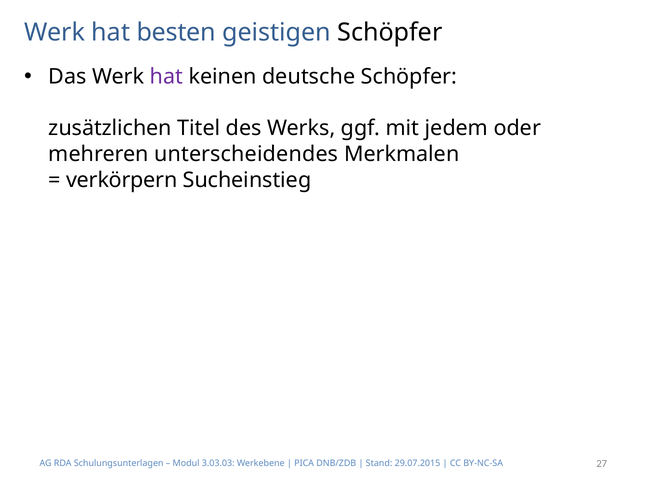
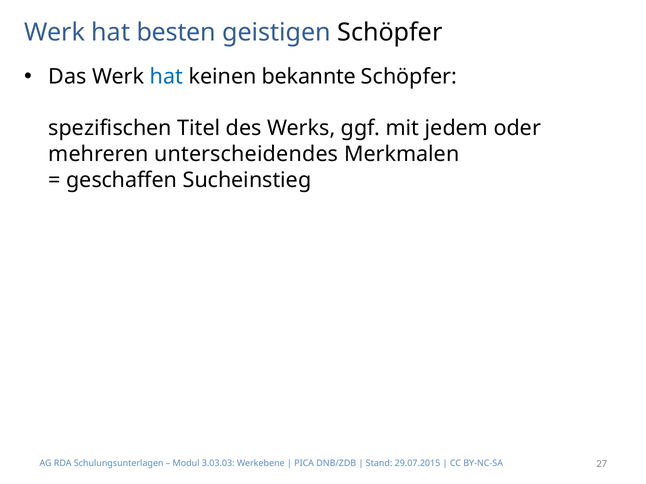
hat at (166, 77) colour: purple -> blue
deutsche: deutsche -> bekannte
zusätzlichen: zusätzlichen -> spezifischen
verkörpern: verkörpern -> geschaffen
